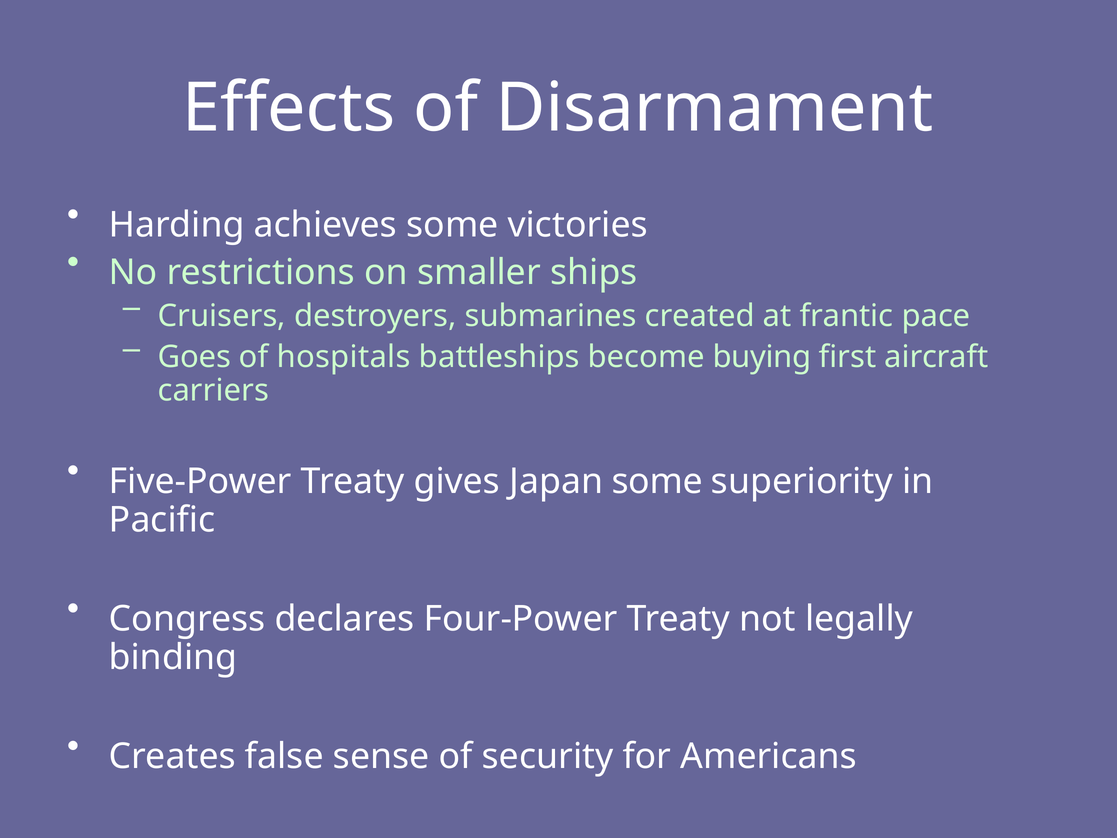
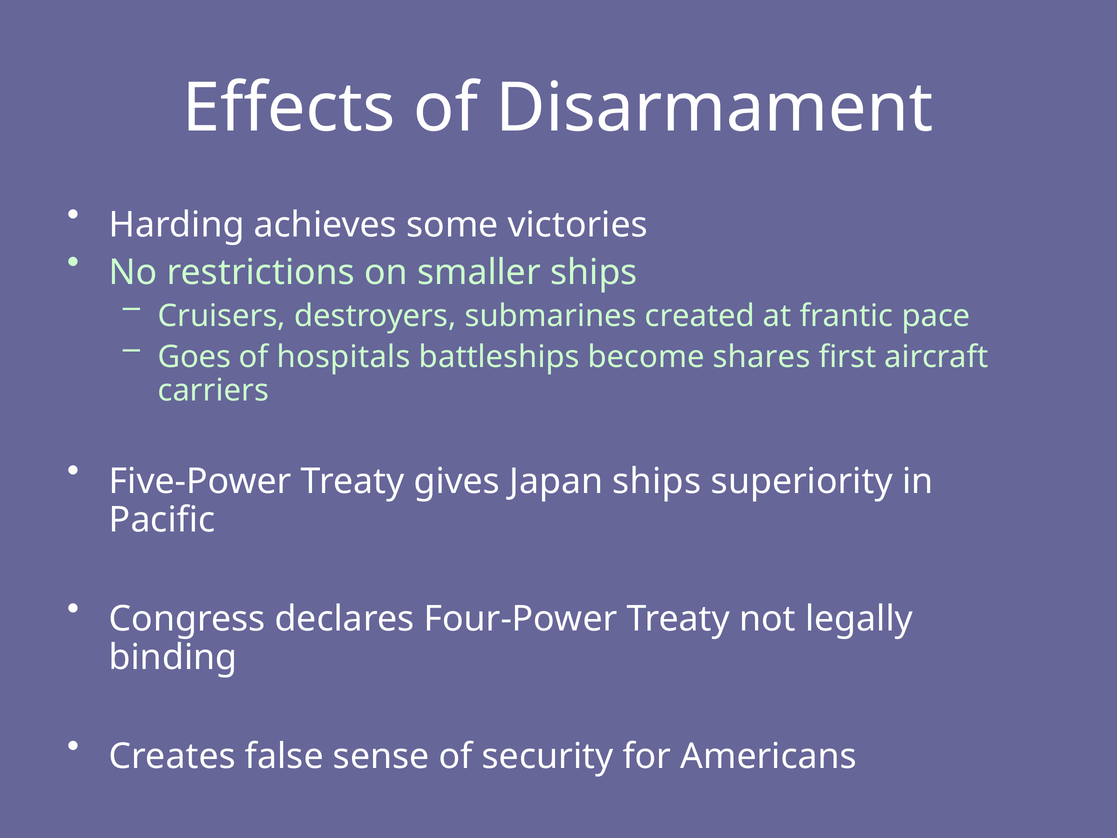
buying: buying -> shares
Japan some: some -> ships
